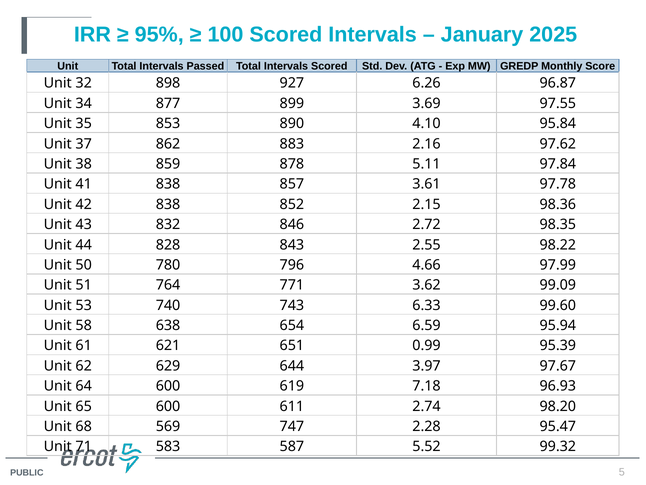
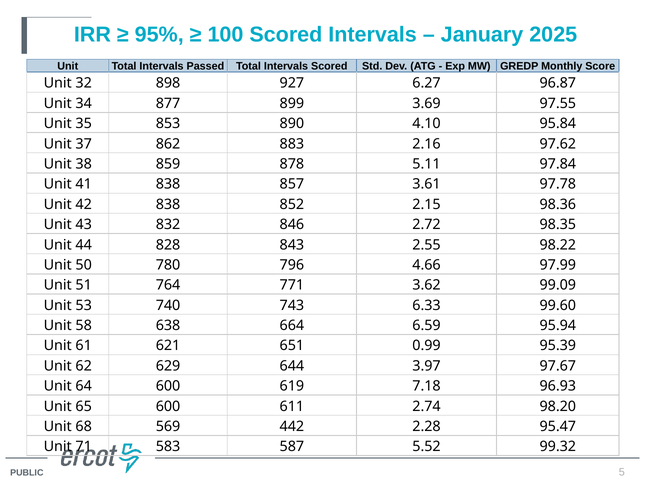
6.26: 6.26 -> 6.27
654: 654 -> 664
747: 747 -> 442
